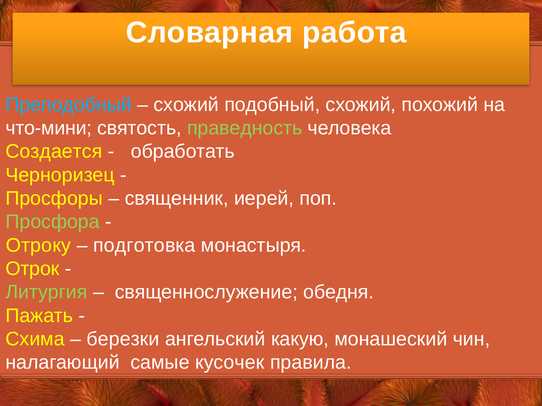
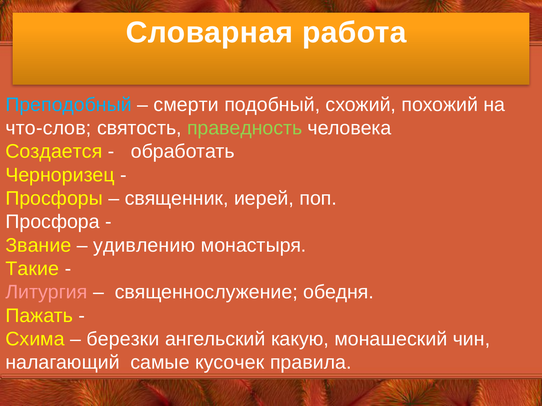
схожий at (186, 105): схожий -> смерти
что-мини: что-мини -> что-слов
Просфора colour: light green -> white
Отроку: Отроку -> Звание
подготовка: подготовка -> удивлению
Отрок: Отрок -> Такие
Литургия colour: light green -> pink
